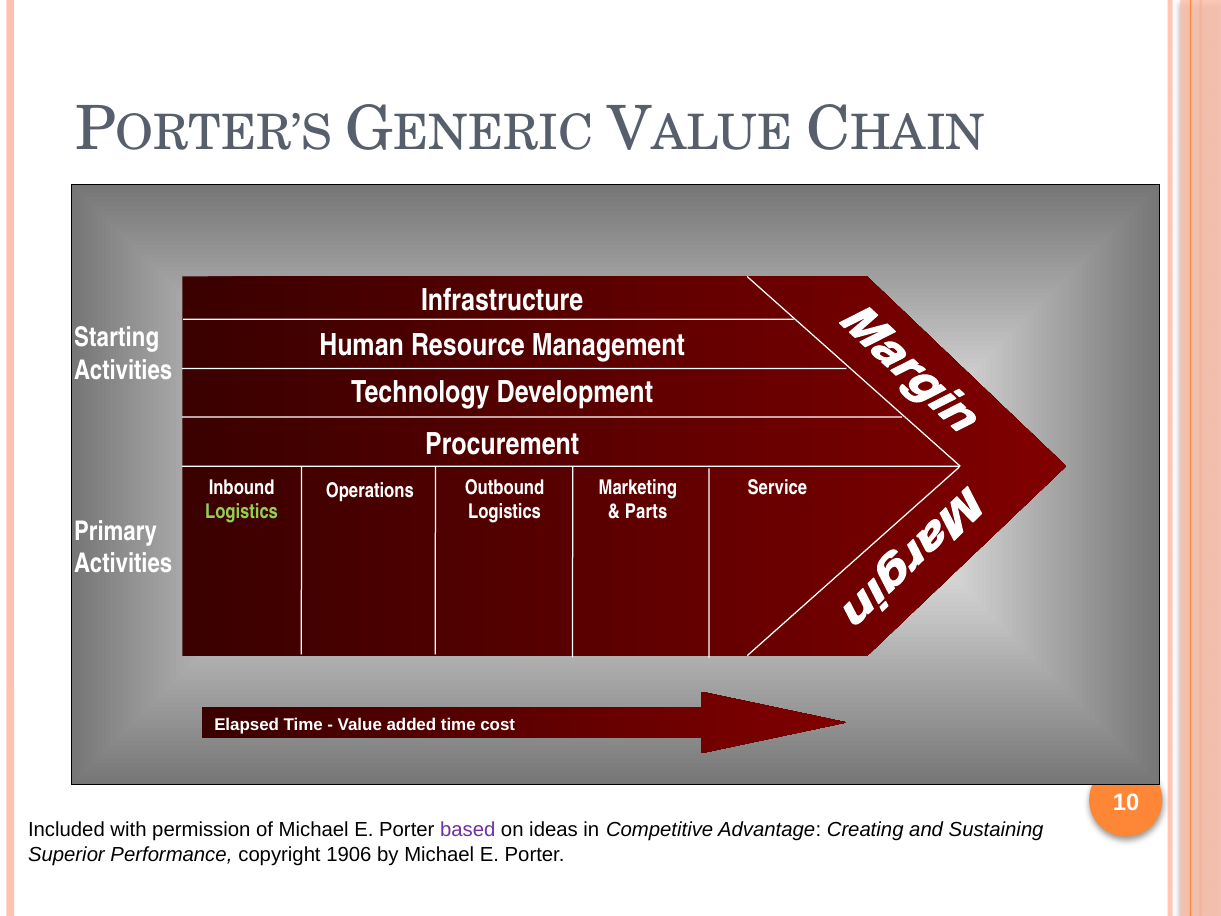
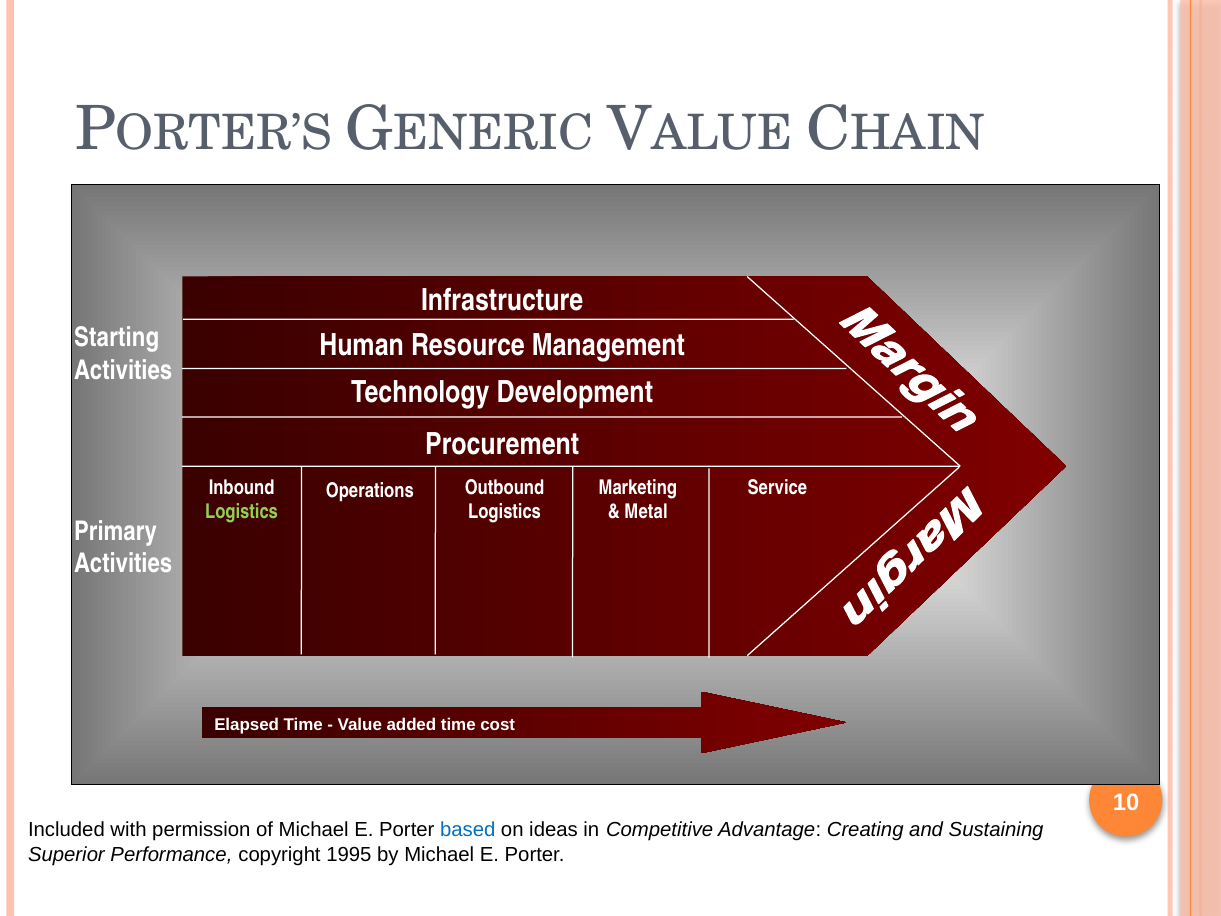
Parts: Parts -> Metal
based colour: purple -> blue
1906: 1906 -> 1995
